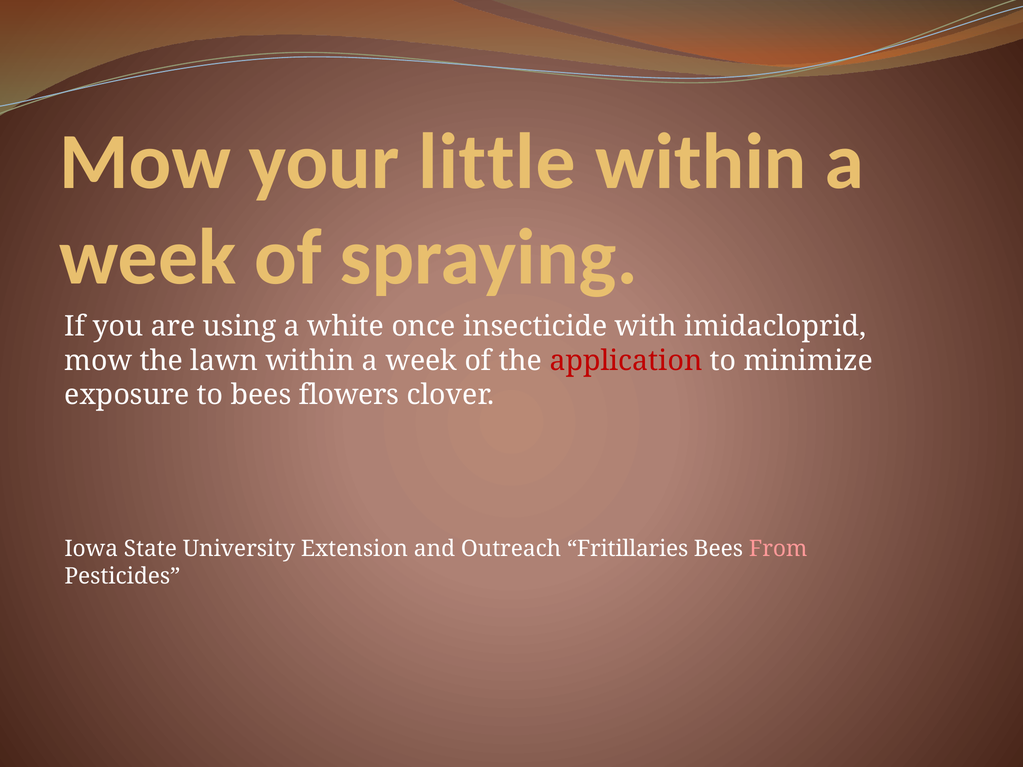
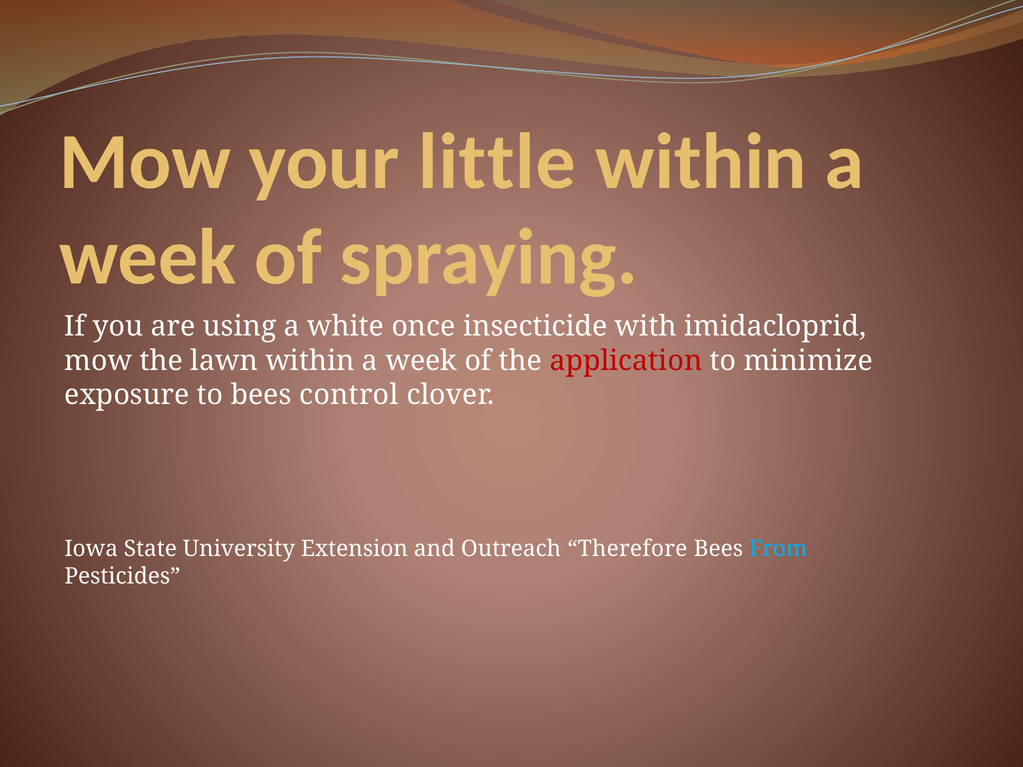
flowers: flowers -> control
Fritillaries: Fritillaries -> Therefore
From colour: pink -> light blue
